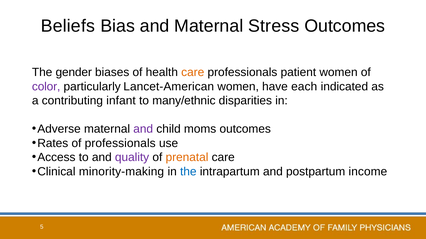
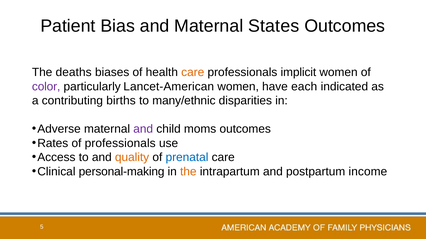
Beliefs: Beliefs -> Patient
Stress: Stress -> States
gender: gender -> deaths
patient: patient -> implicit
infant: infant -> births
quality colour: purple -> orange
prenatal colour: orange -> blue
minority-making: minority-making -> personal-making
the at (188, 172) colour: blue -> orange
